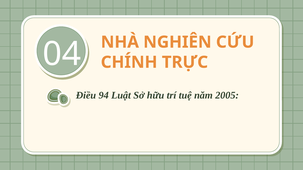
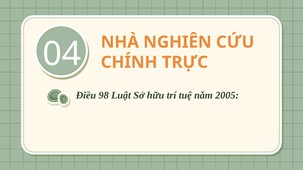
94: 94 -> 98
